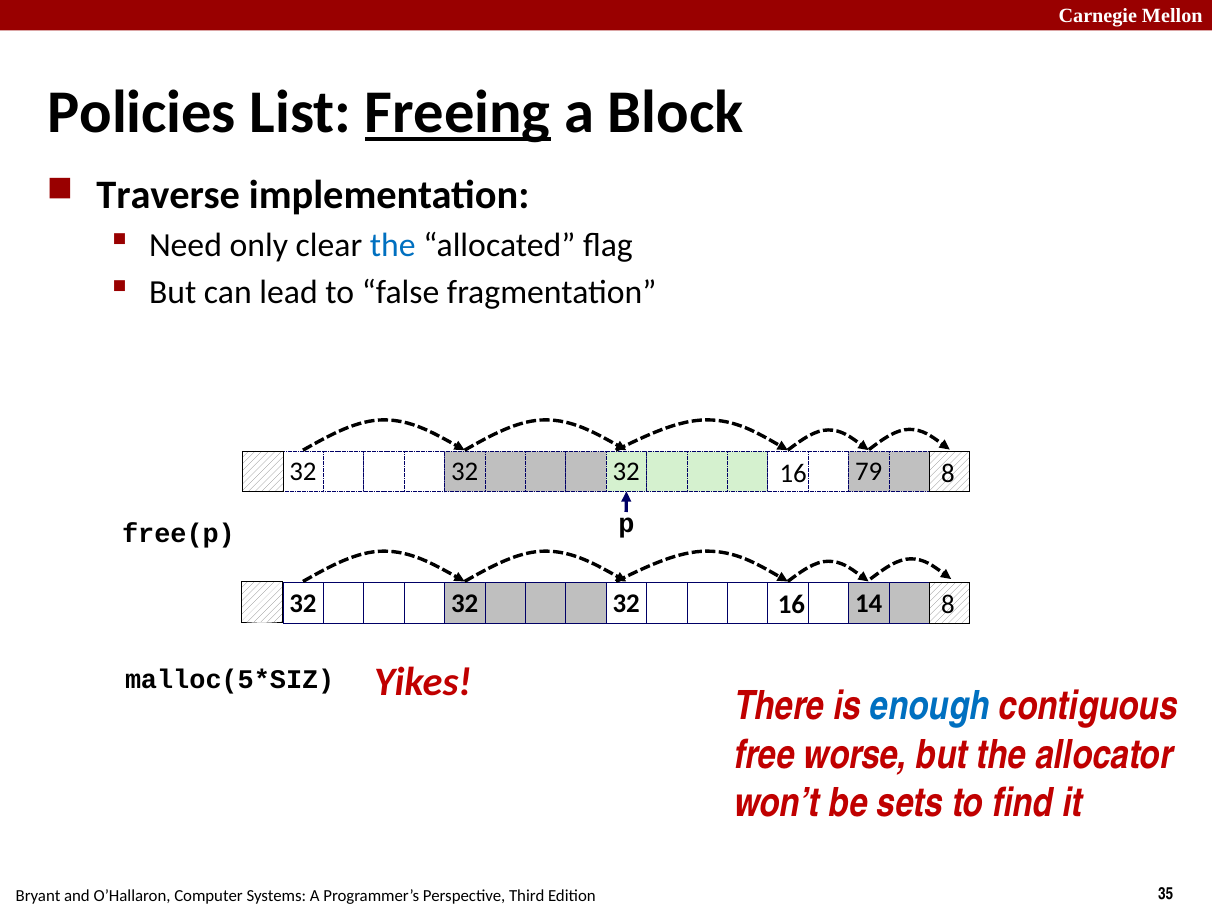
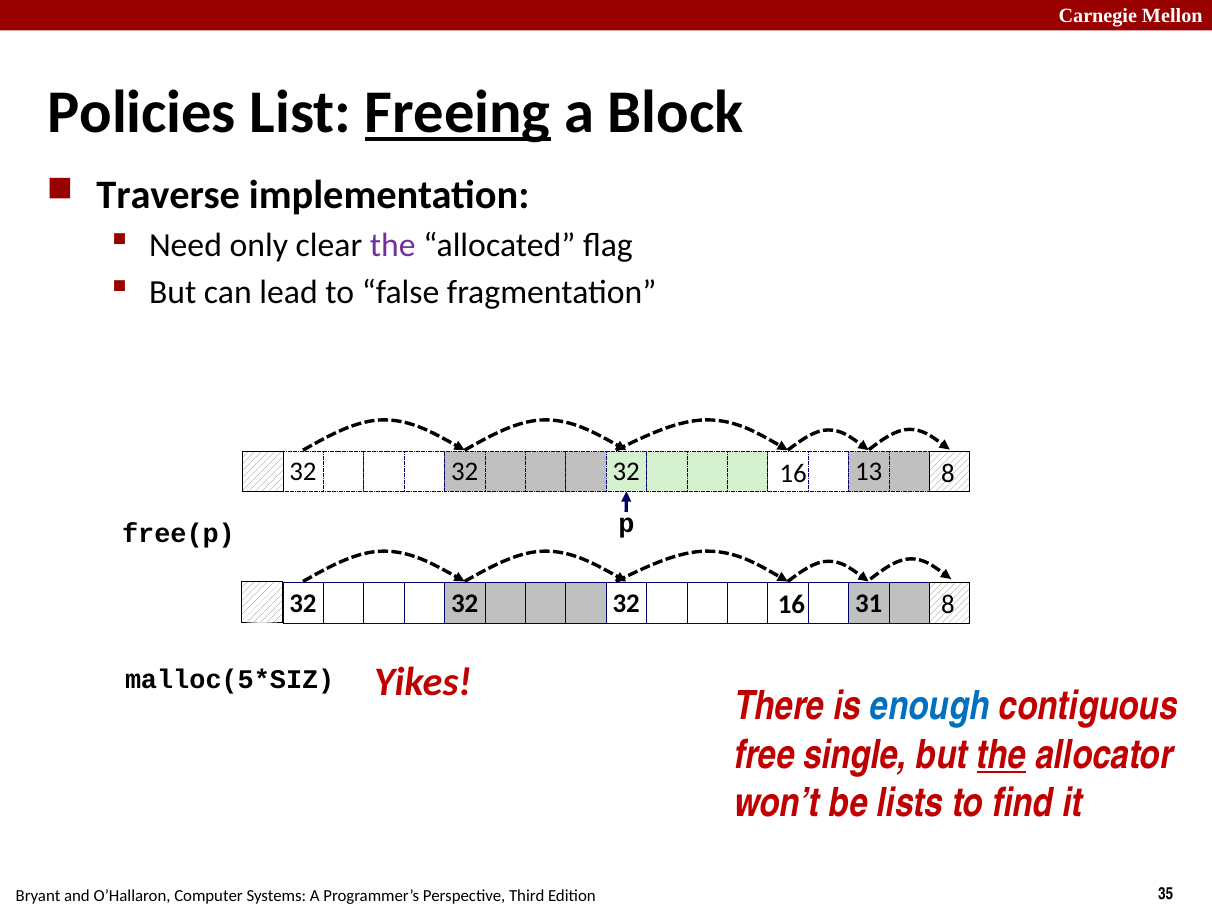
the at (393, 246) colour: blue -> purple
79: 79 -> 13
14: 14 -> 31
worse: worse -> single
the at (1001, 755) underline: none -> present
sets: sets -> lists
